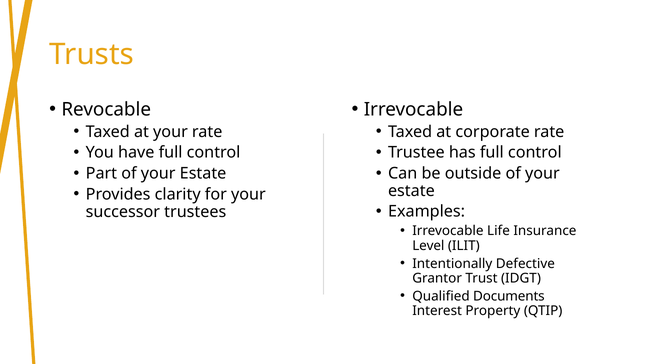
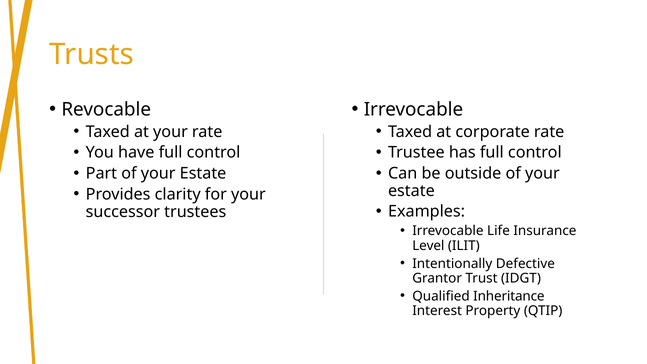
Documents: Documents -> Inheritance
